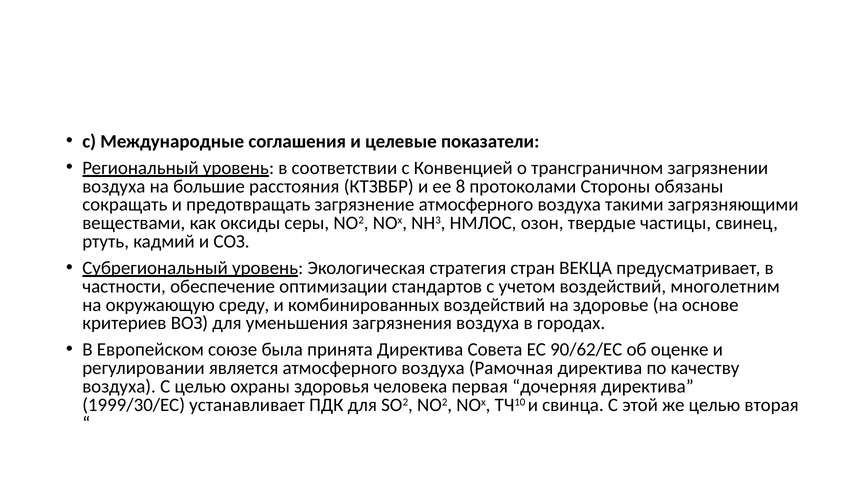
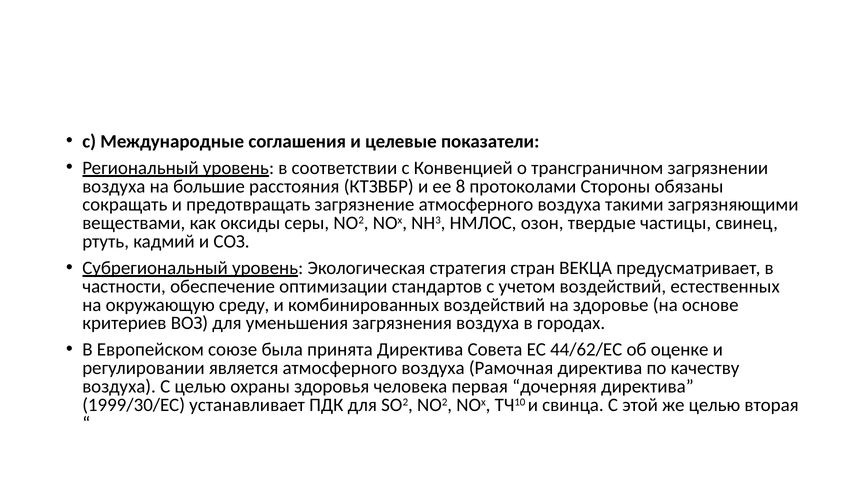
многолетним: многолетним -> естественных
90/62/EC: 90/62/EC -> 44/62/EC
